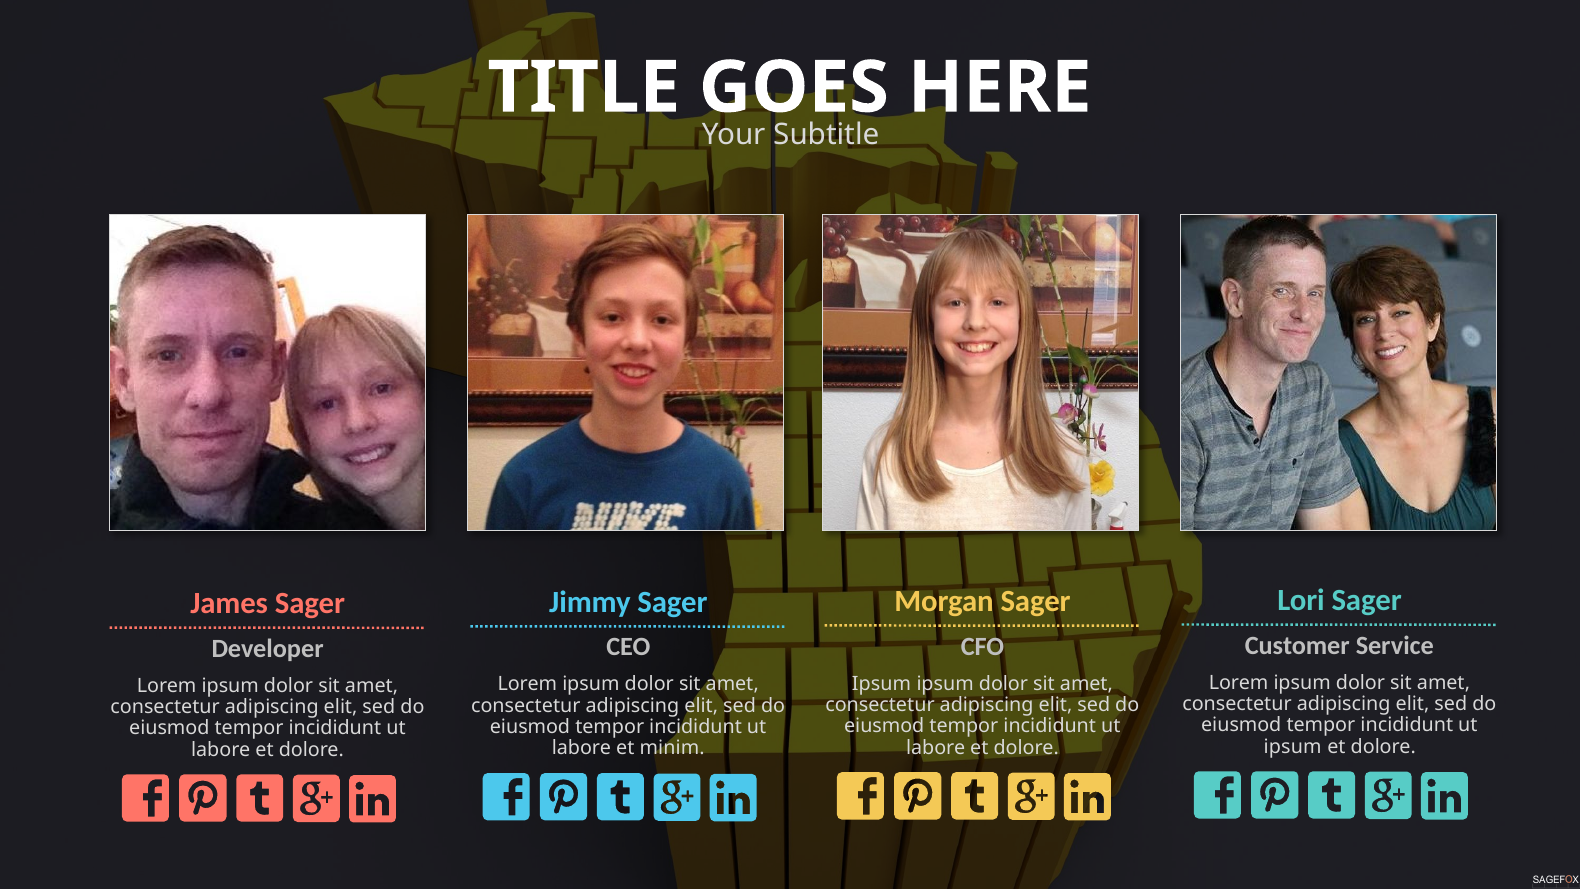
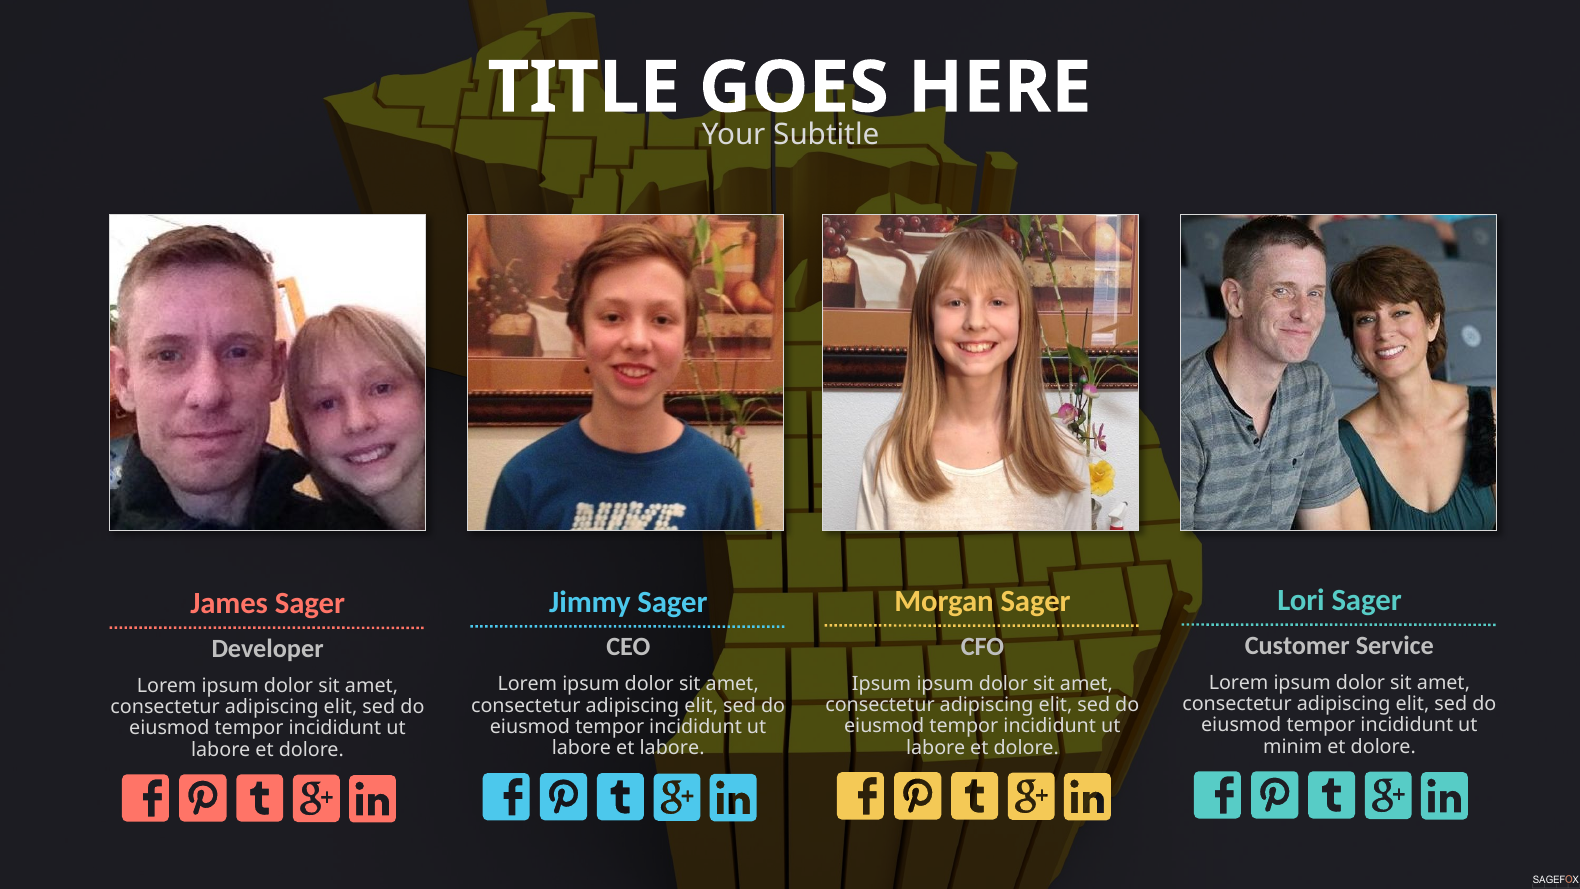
ipsum at (1293, 746): ipsum -> minim
et minim: minim -> labore
